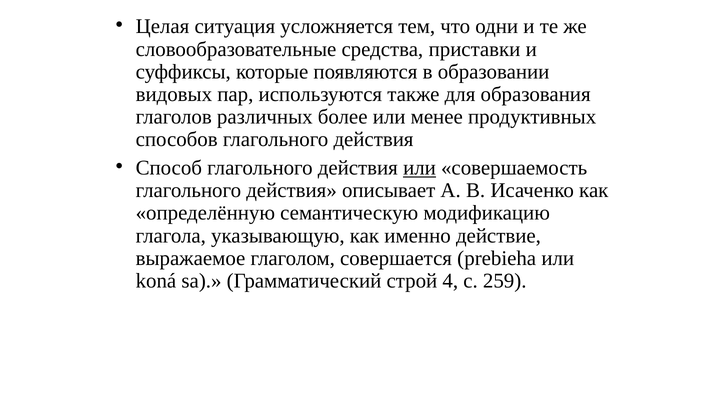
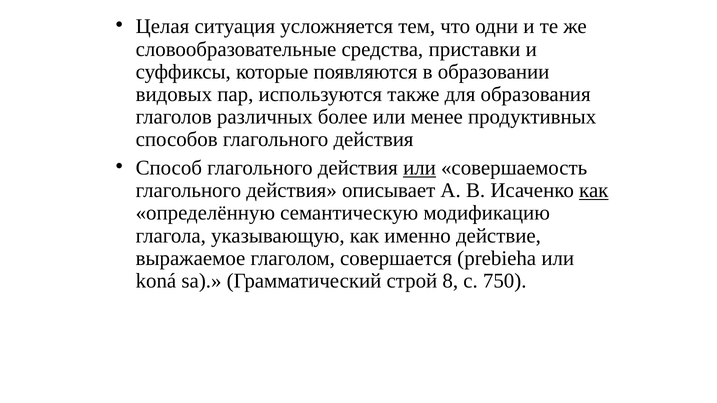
как at (594, 191) underline: none -> present
4: 4 -> 8
259: 259 -> 750
